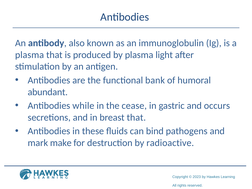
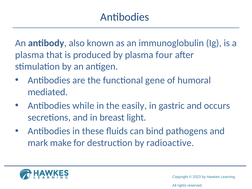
light: light -> four
bank: bank -> gene
abundant: abundant -> mediated
cease: cease -> easily
breast that: that -> light
